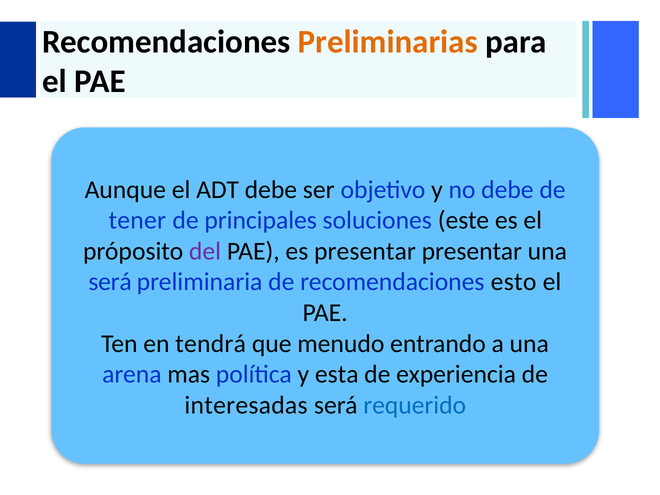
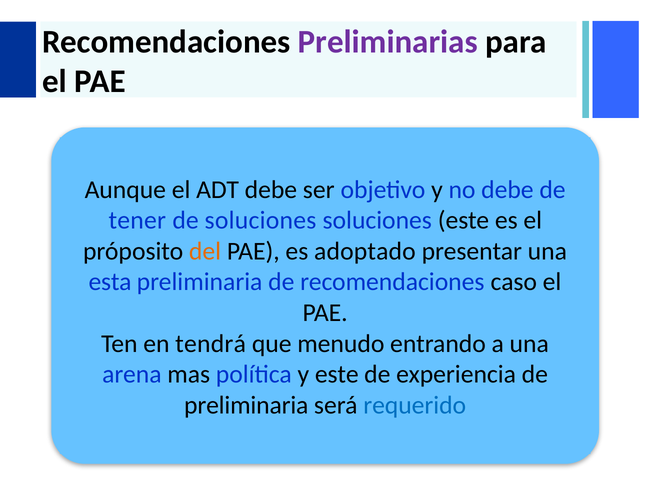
Preliminarias colour: orange -> purple
de principales: principales -> soluciones
del colour: purple -> orange
es presentar: presentar -> adoptado
será at (110, 282): será -> esta
esto: esto -> caso
y esta: esta -> este
interesadas at (246, 405): interesadas -> preliminaria
